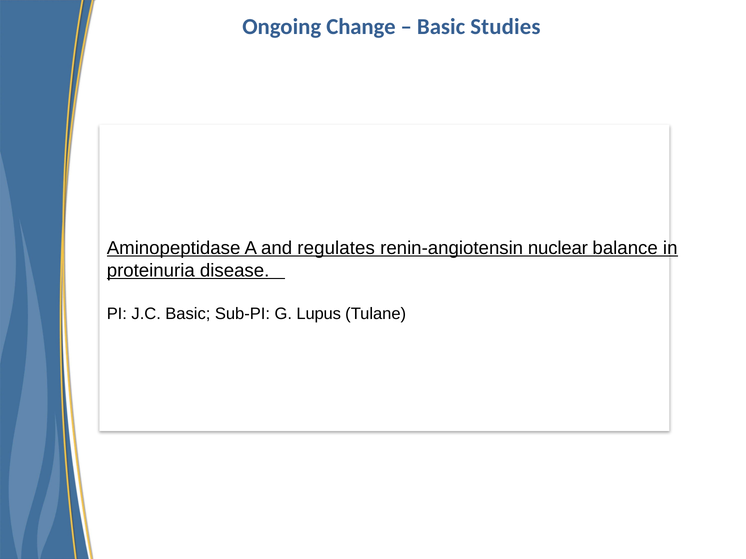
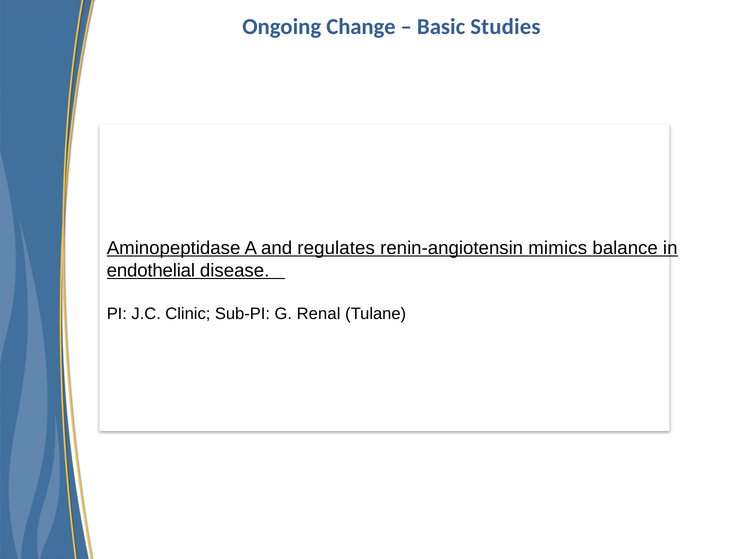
nuclear: nuclear -> mimics
proteinuria: proteinuria -> endothelial
J.C Basic: Basic -> Clinic
Lupus: Lupus -> Renal
